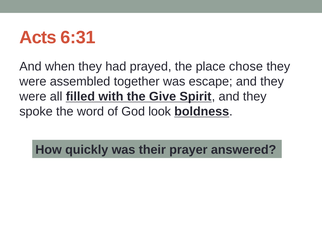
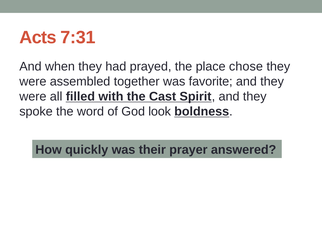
6:31: 6:31 -> 7:31
escape: escape -> favorite
Give: Give -> Cast
